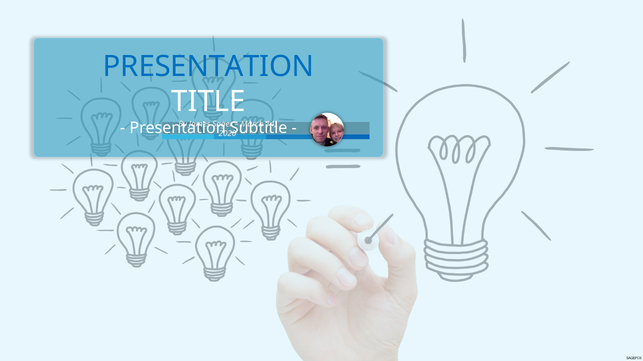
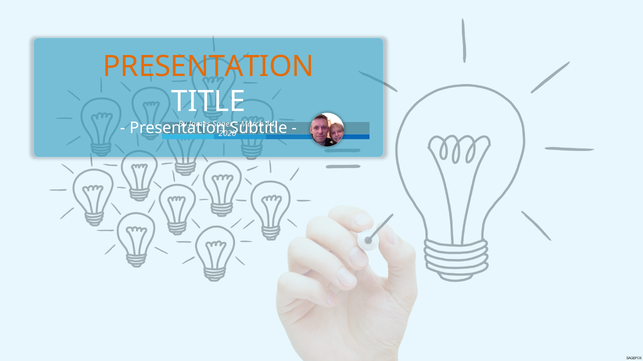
PRESENTATION at (209, 67) colour: blue -> orange
